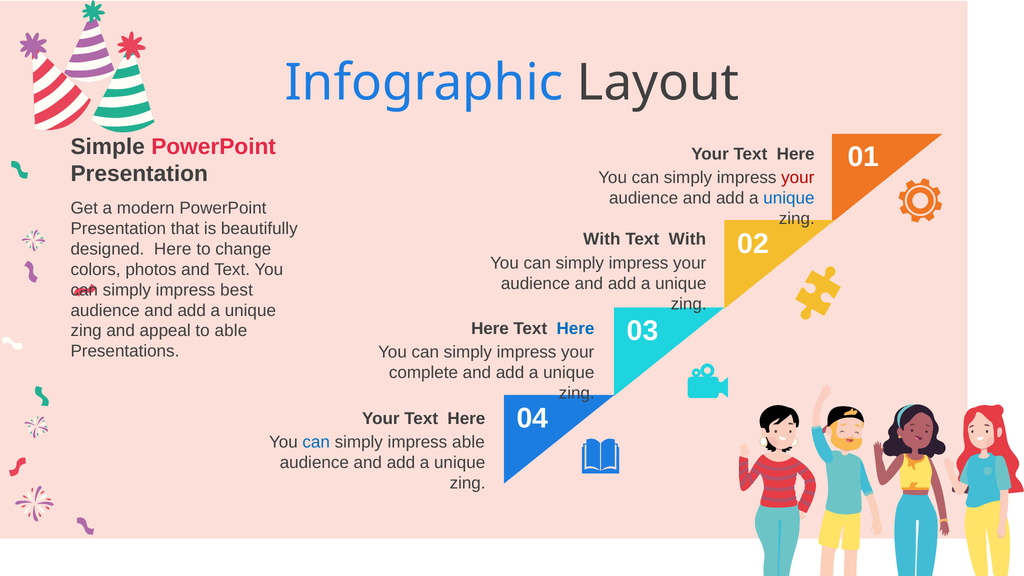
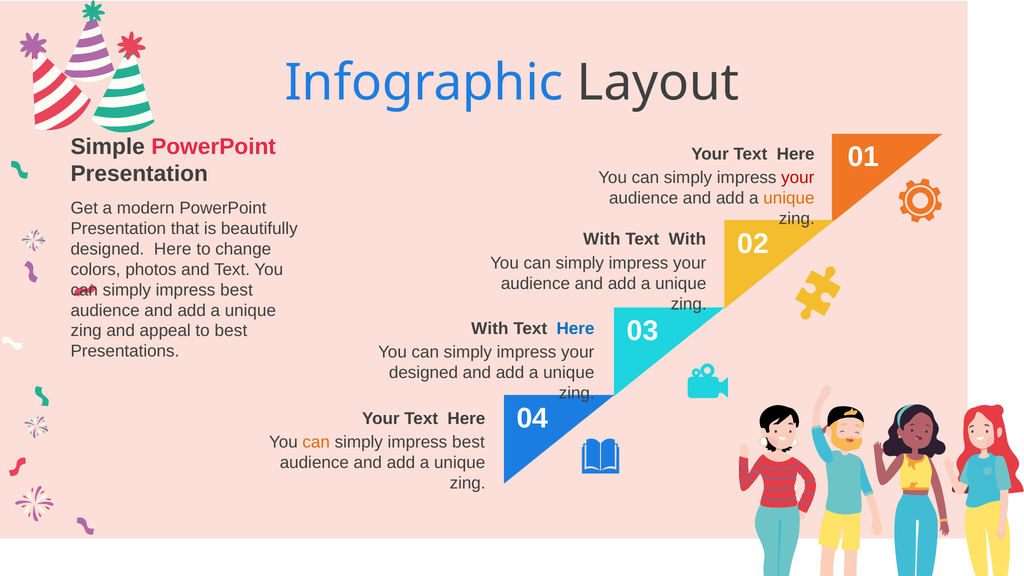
unique at (789, 198) colour: blue -> orange
Here at (490, 328): Here -> With
to able: able -> best
complete at (423, 373): complete -> designed
can at (316, 442) colour: blue -> orange
able at (468, 442): able -> best
